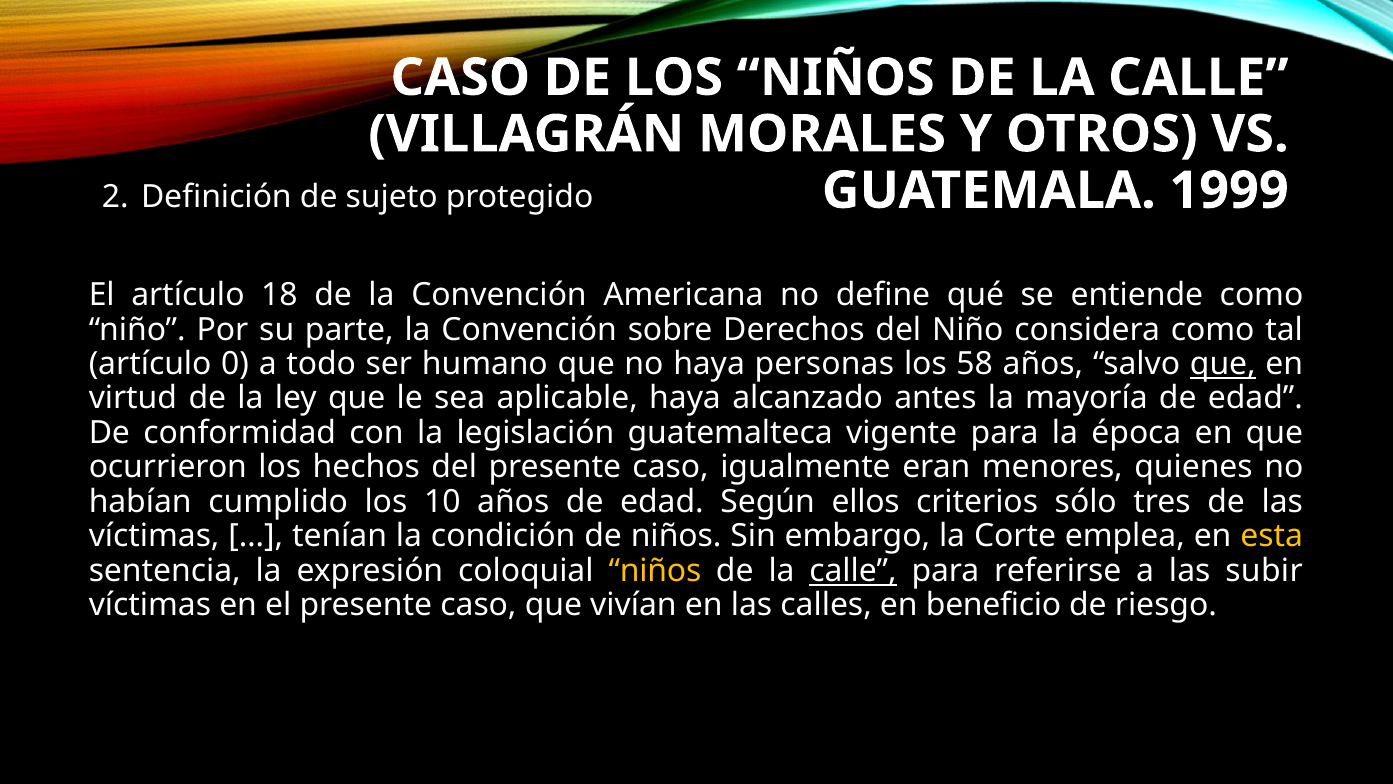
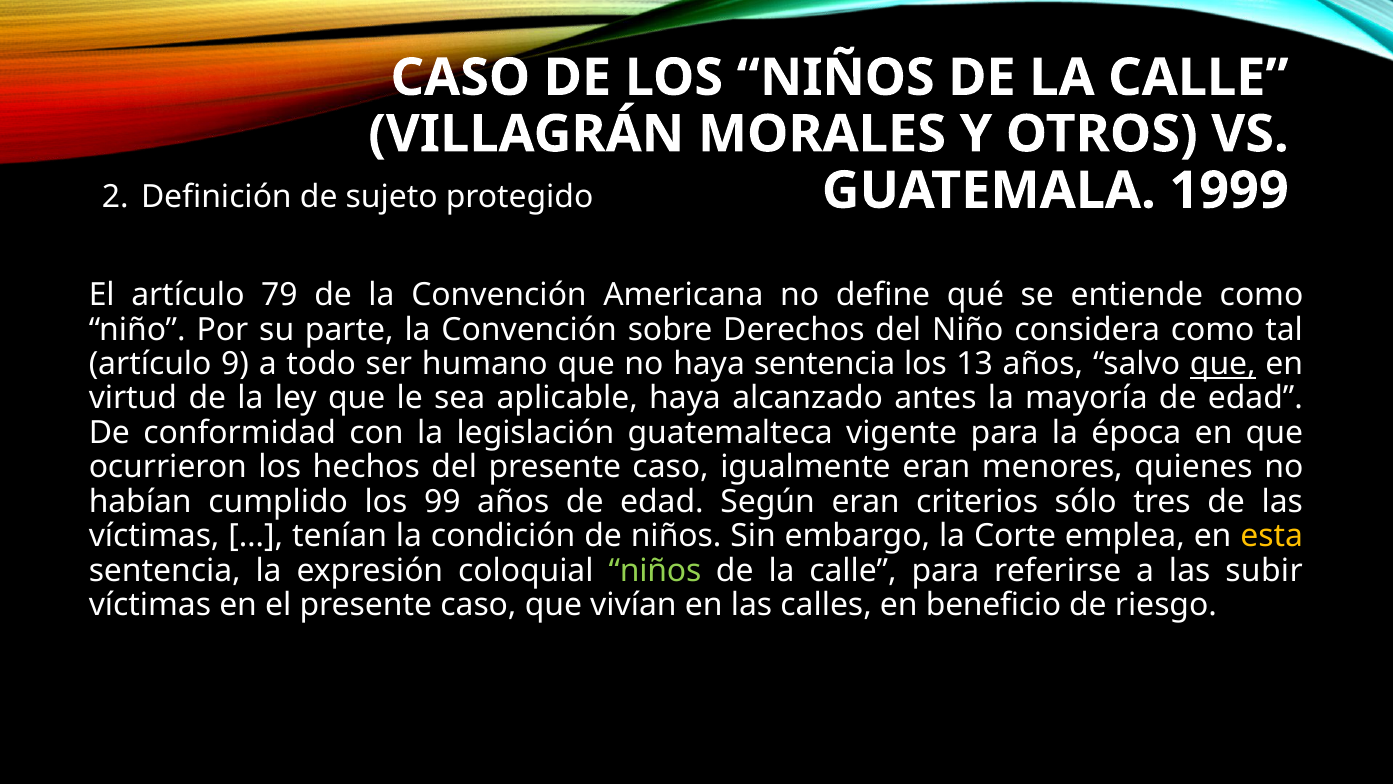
18: 18 -> 79
0: 0 -> 9
haya personas: personas -> sentencia
58: 58 -> 13
10: 10 -> 99
Según ellos: ellos -> eran
niños at (655, 571) colour: yellow -> light green
calle at (853, 571) underline: present -> none
